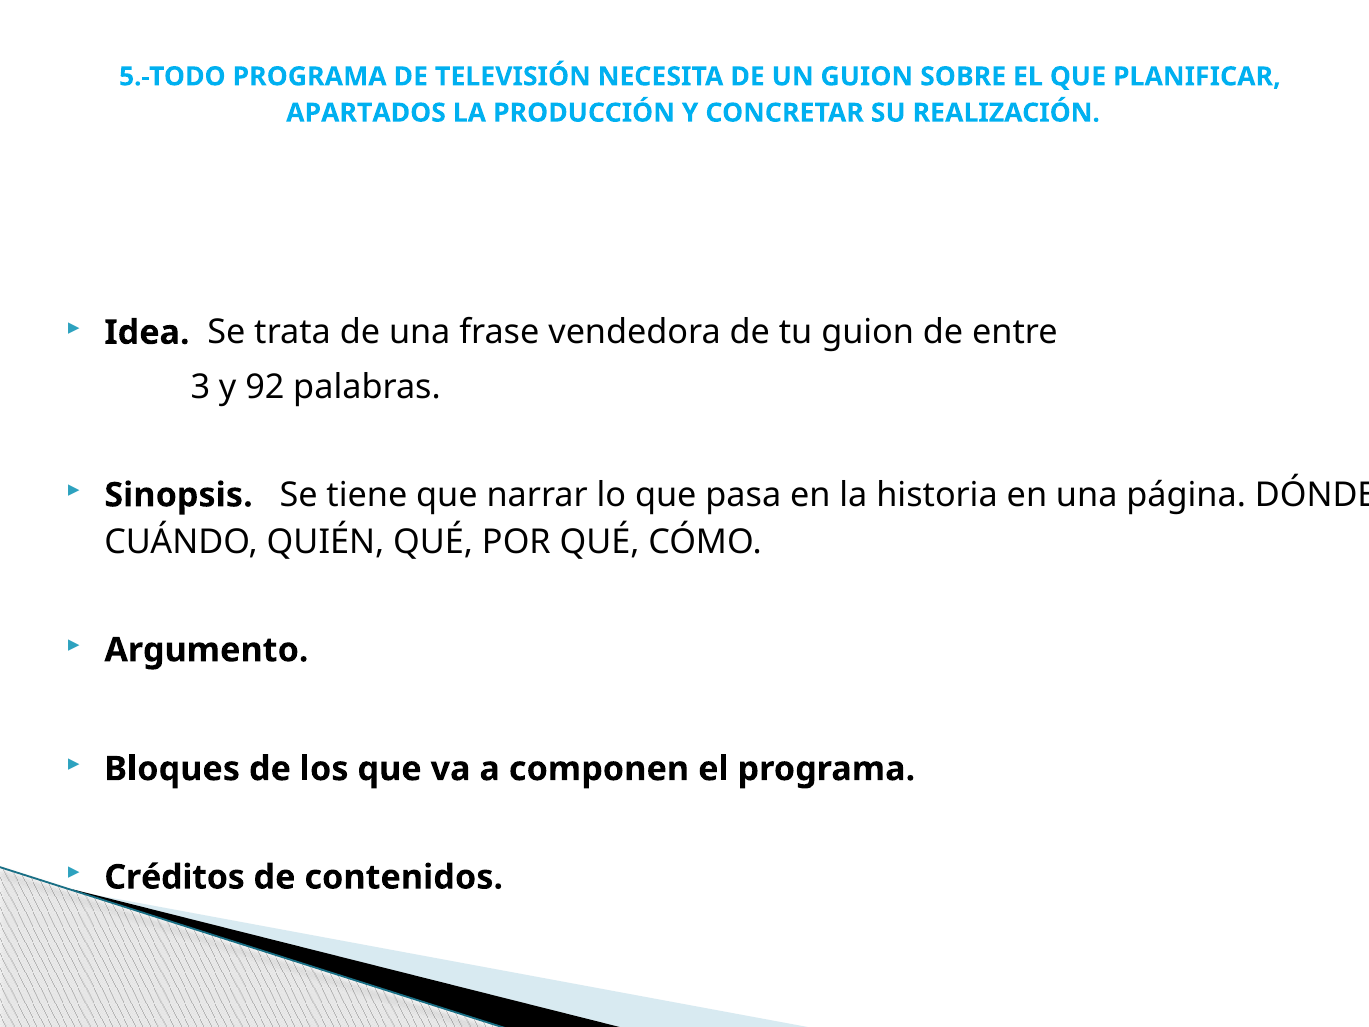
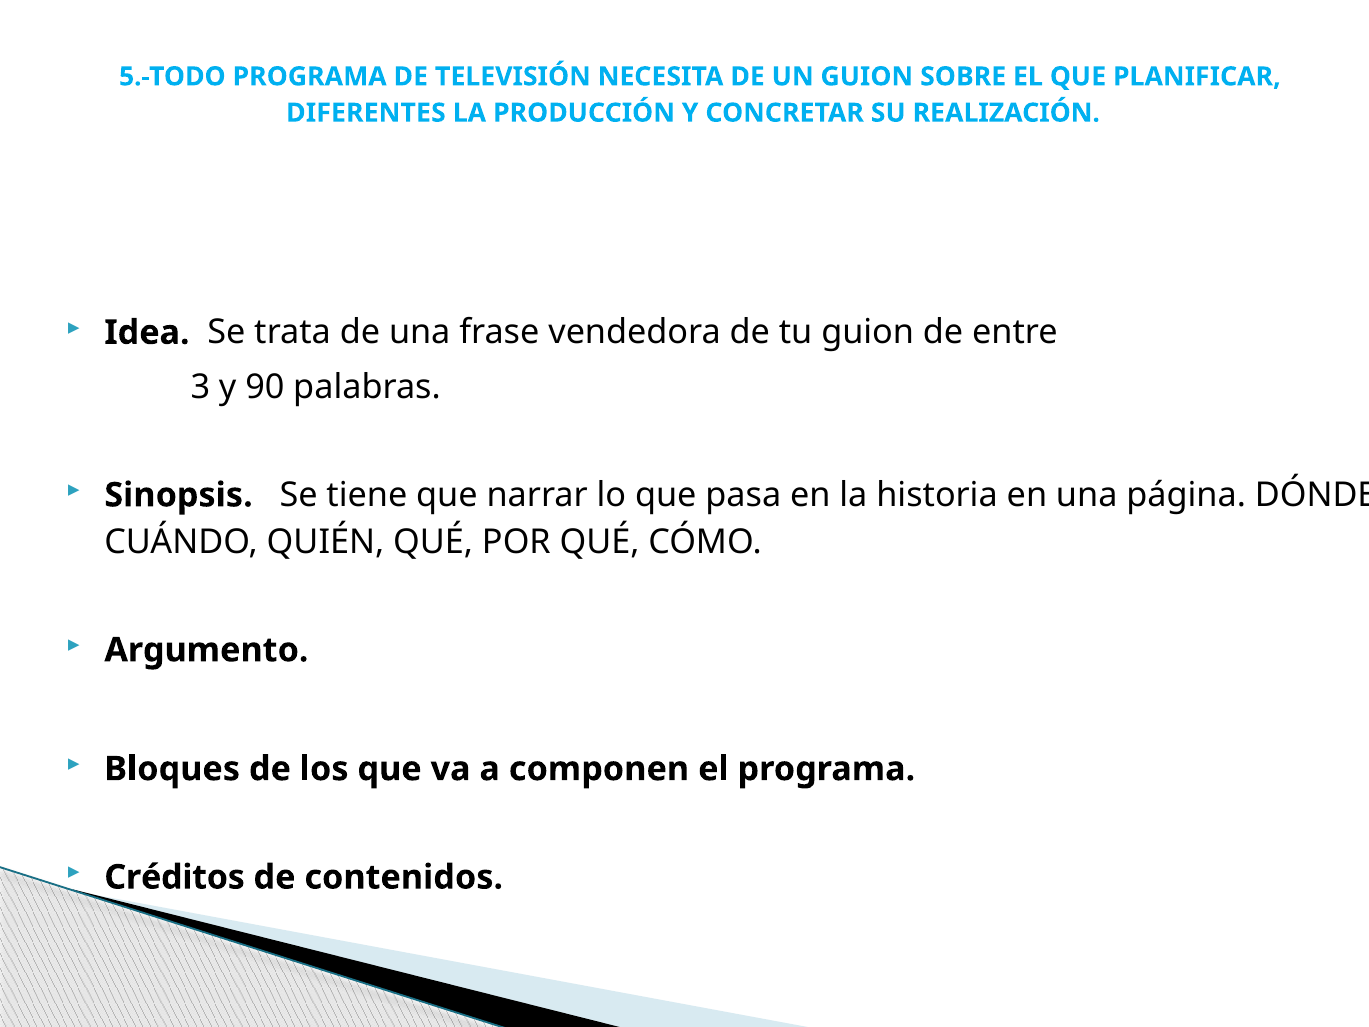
APARTADOS: APARTADOS -> DIFERENTES
92: 92 -> 90
